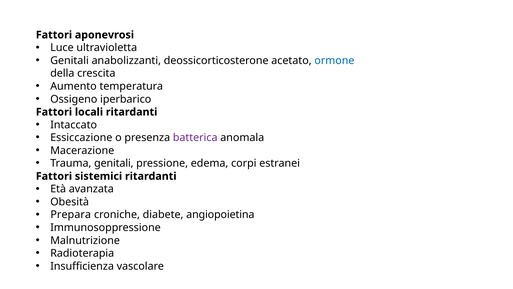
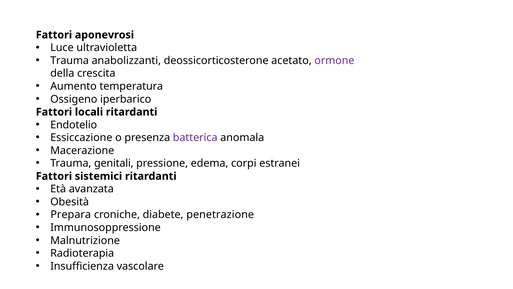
Genitali at (70, 60): Genitali -> Trauma
ormone colour: blue -> purple
Intaccato: Intaccato -> Endotelio
angiopoietina: angiopoietina -> penetrazione
